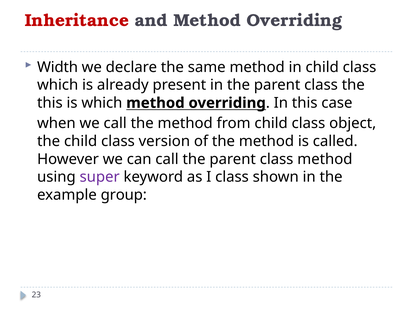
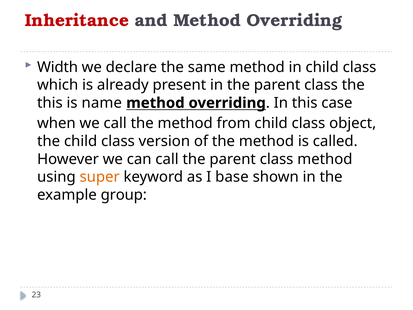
is which: which -> name
super colour: purple -> orange
I class: class -> base
